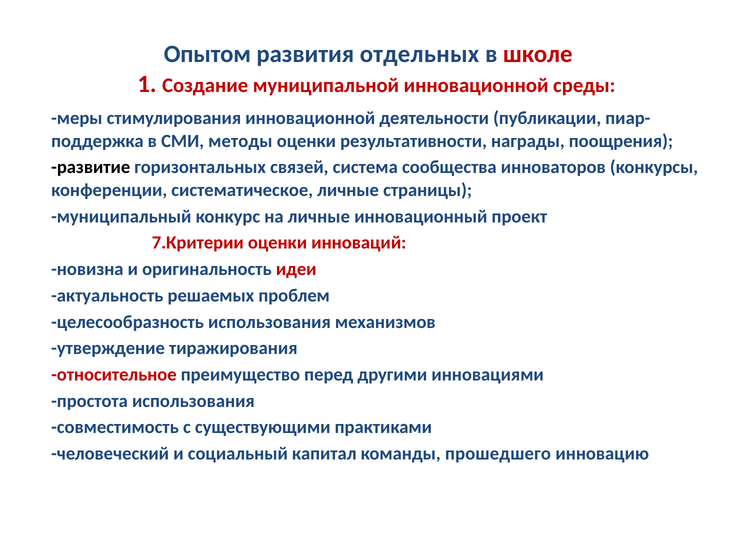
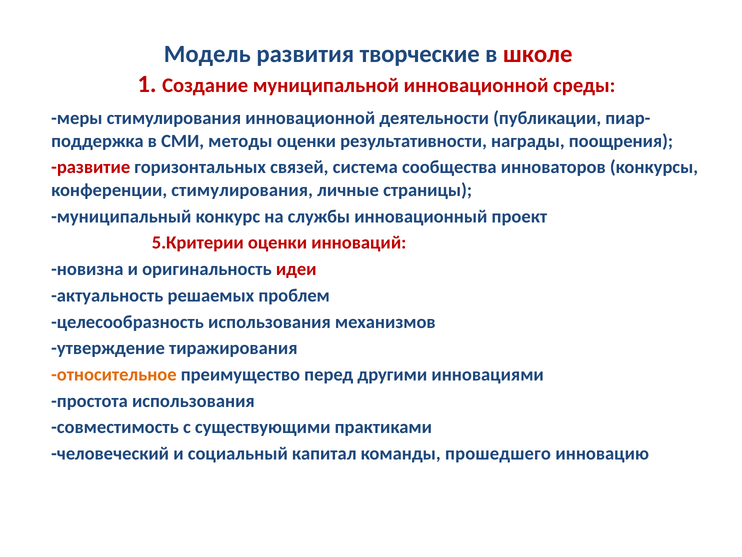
Опытом: Опытом -> Модель
отдельных: отдельных -> творческие
развитие colour: black -> red
конференции систематическое: систематическое -> стимулирования
на личные: личные -> службы
7.Критерии: 7.Критерии -> 5.Критерии
относительное colour: red -> orange
